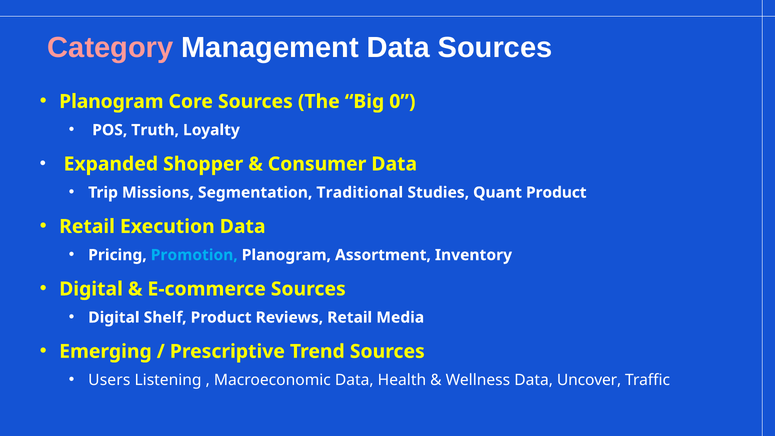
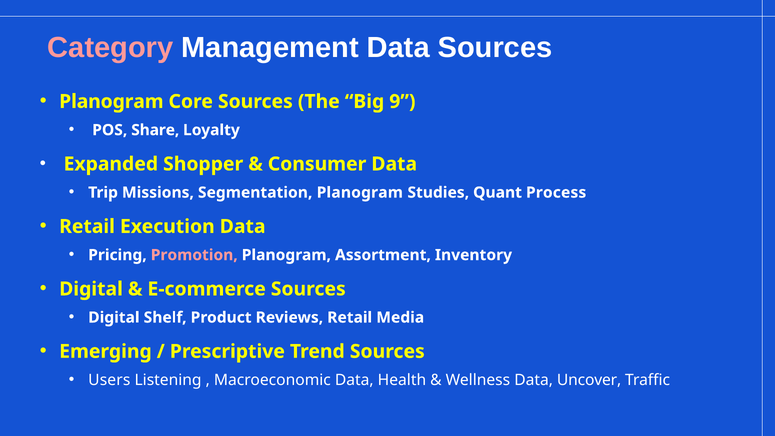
0: 0 -> 9
Truth: Truth -> Share
Segmentation Traditional: Traditional -> Planogram
Quant Product: Product -> Process
Promotion colour: light blue -> pink
